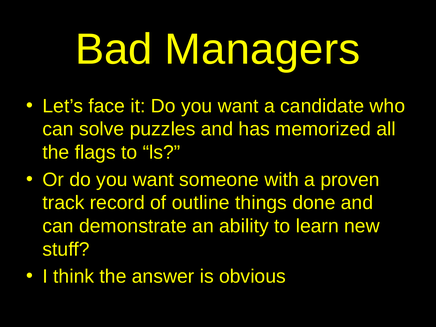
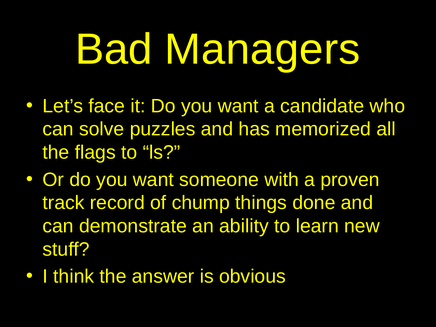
outline: outline -> chump
